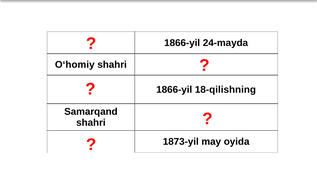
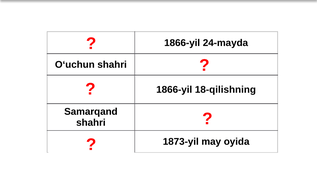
O‘homiy: O‘homiy -> O‘uchun
